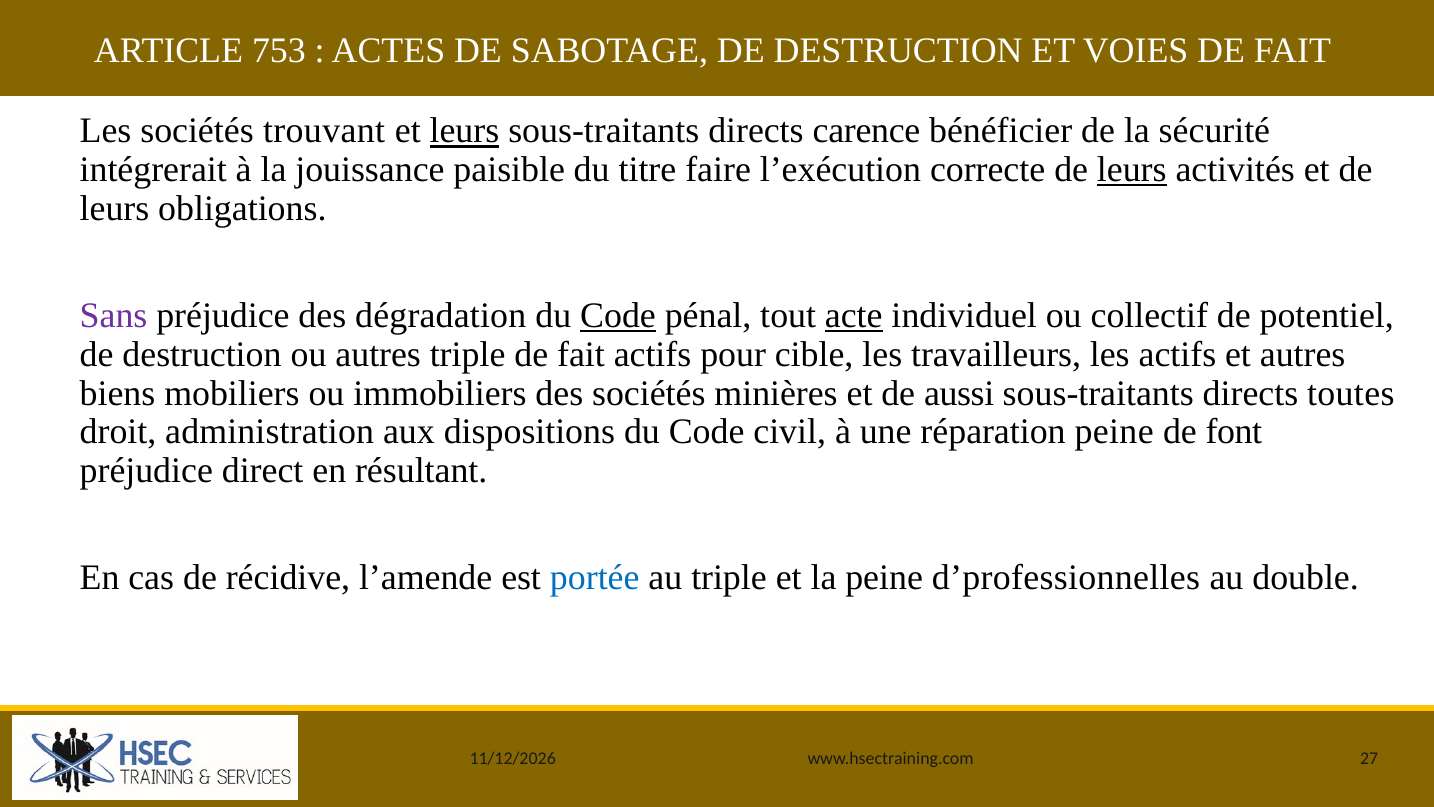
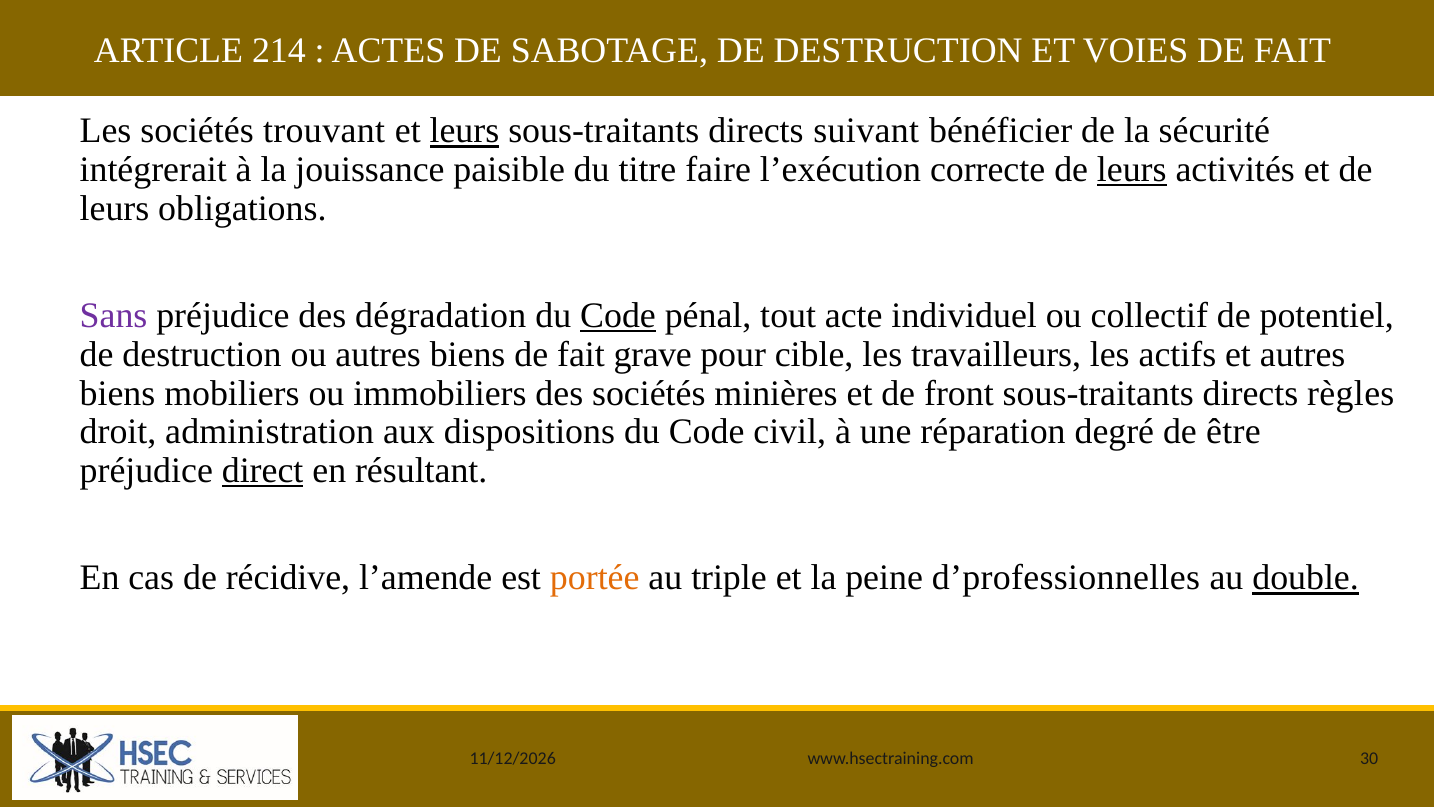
753: 753 -> 214
carence: carence -> suivant
acte underline: present -> none
ou autres triple: triple -> biens
fait actifs: actifs -> grave
aussi: aussi -> front
toutes: toutes -> règles
réparation peine: peine -> degré
font: font -> être
direct underline: none -> present
portée colour: blue -> orange
double underline: none -> present
27: 27 -> 30
